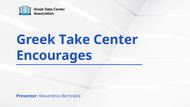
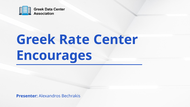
Take: Take -> Rate
